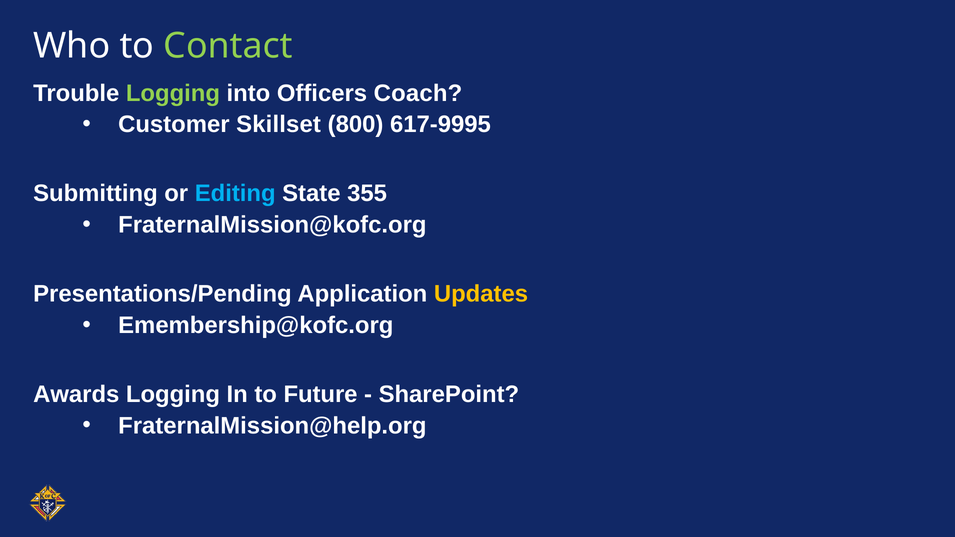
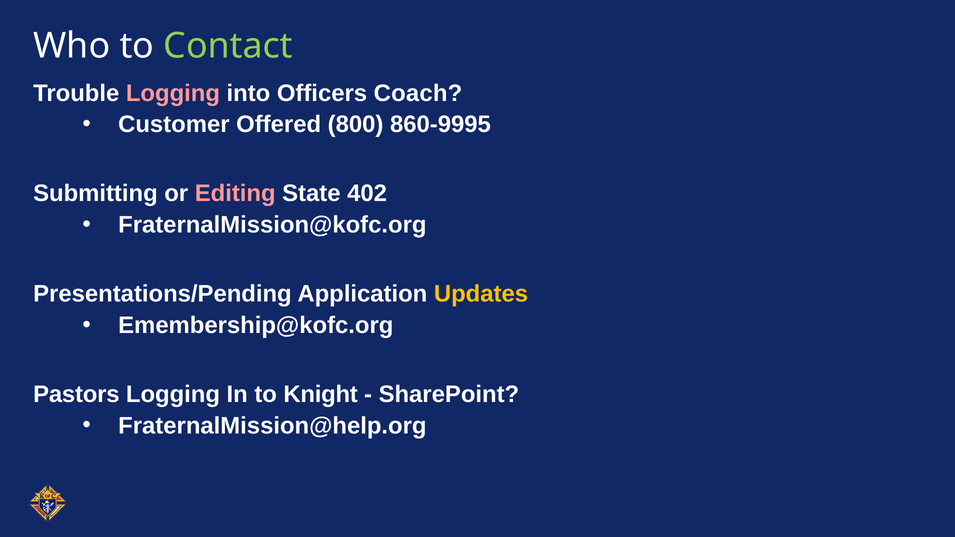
Logging at (173, 93) colour: light green -> pink
Skillset: Skillset -> Offered
617-9995: 617-9995 -> 860-9995
Editing colour: light blue -> pink
355: 355 -> 402
Awards: Awards -> Pastors
Future: Future -> Knight
